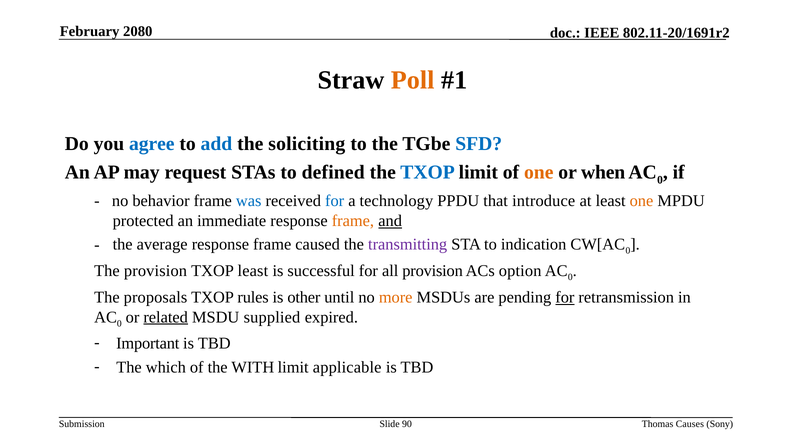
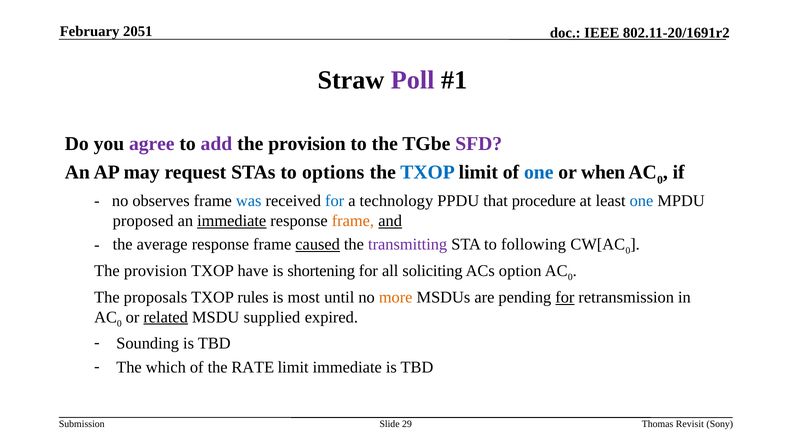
2080: 2080 -> 2051
Poll colour: orange -> purple
agree colour: blue -> purple
add colour: blue -> purple
soliciting at (307, 144): soliciting -> provision
SFD colour: blue -> purple
defined: defined -> options
one at (539, 172) colour: orange -> blue
behavior: behavior -> observes
introduce: introduce -> procedure
one at (641, 201) colour: orange -> blue
protected: protected -> proposed
immediate at (232, 221) underline: none -> present
caused underline: none -> present
indication: indication -> following
TXOP least: least -> have
successful: successful -> shortening
all provision: provision -> soliciting
other: other -> most
Important: Important -> Sounding
WITH: WITH -> RATE
limit applicable: applicable -> immediate
90: 90 -> 29
Causes: Causes -> Revisit
